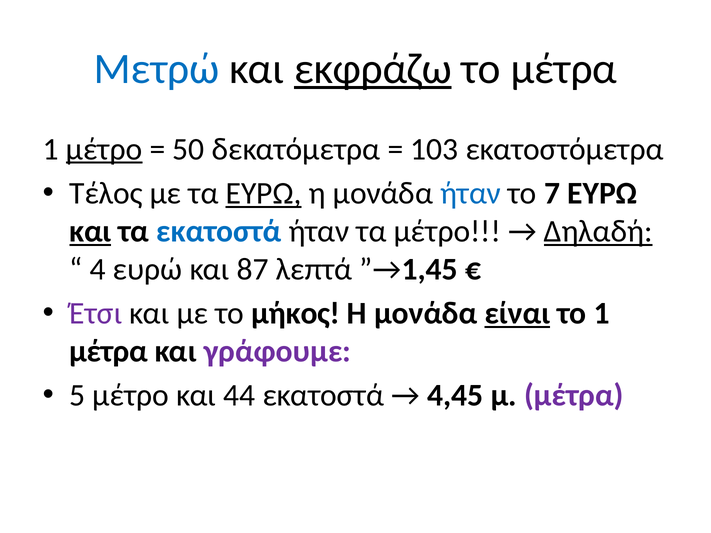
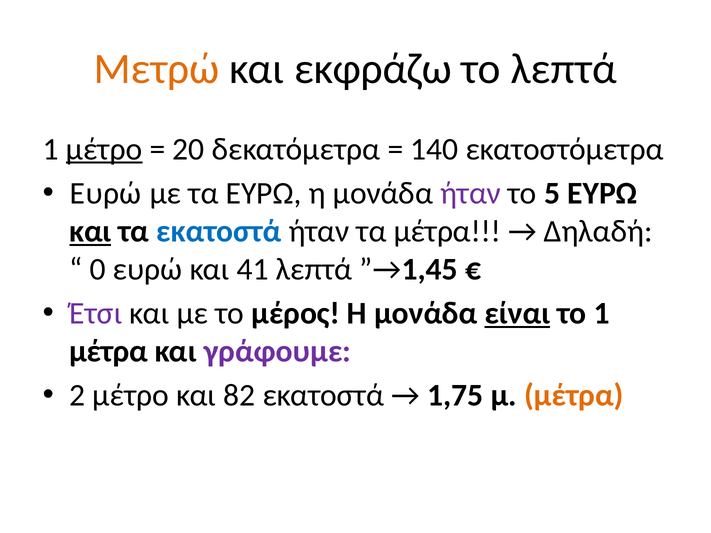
Μετρώ colour: blue -> orange
εκφράζω underline: present -> none
το μέτρα: μέτρα -> λεπτά
50: 50 -> 20
103: 103 -> 140
Τέλος at (106, 193): Τέλος -> Ευρώ
ΕΥΡΩ at (264, 193) underline: present -> none
ήταν at (471, 193) colour: blue -> purple
7: 7 -> 5
τα μέτρο: μέτρο -> μέτρα
Δηλαδή underline: present -> none
4: 4 -> 0
87: 87 -> 41
μήκος: μήκος -> μέρος
5: 5 -> 2
44: 44 -> 82
4,45: 4,45 -> 1,75
μέτρα at (574, 396) colour: purple -> orange
